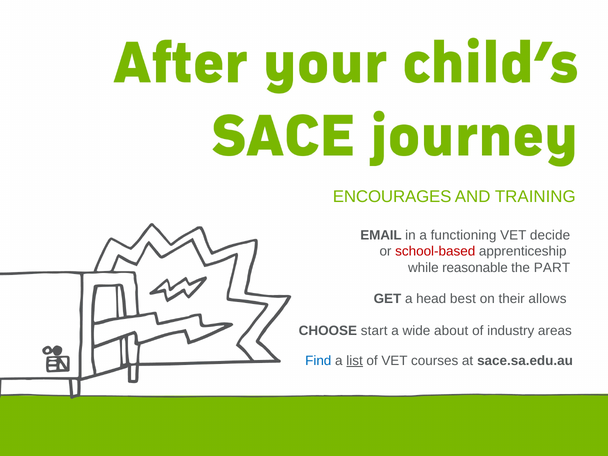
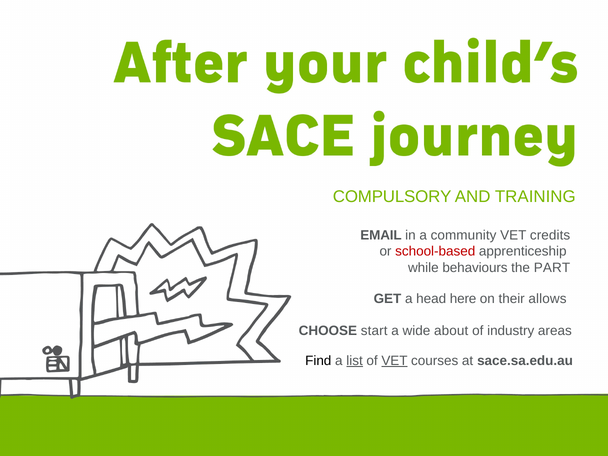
ENCOURAGES: ENCOURAGES -> COMPULSORY
functioning: functioning -> community
decide: decide -> credits
reasonable: reasonable -> behaviours
best: best -> here
Find colour: blue -> black
VET at (394, 361) underline: none -> present
